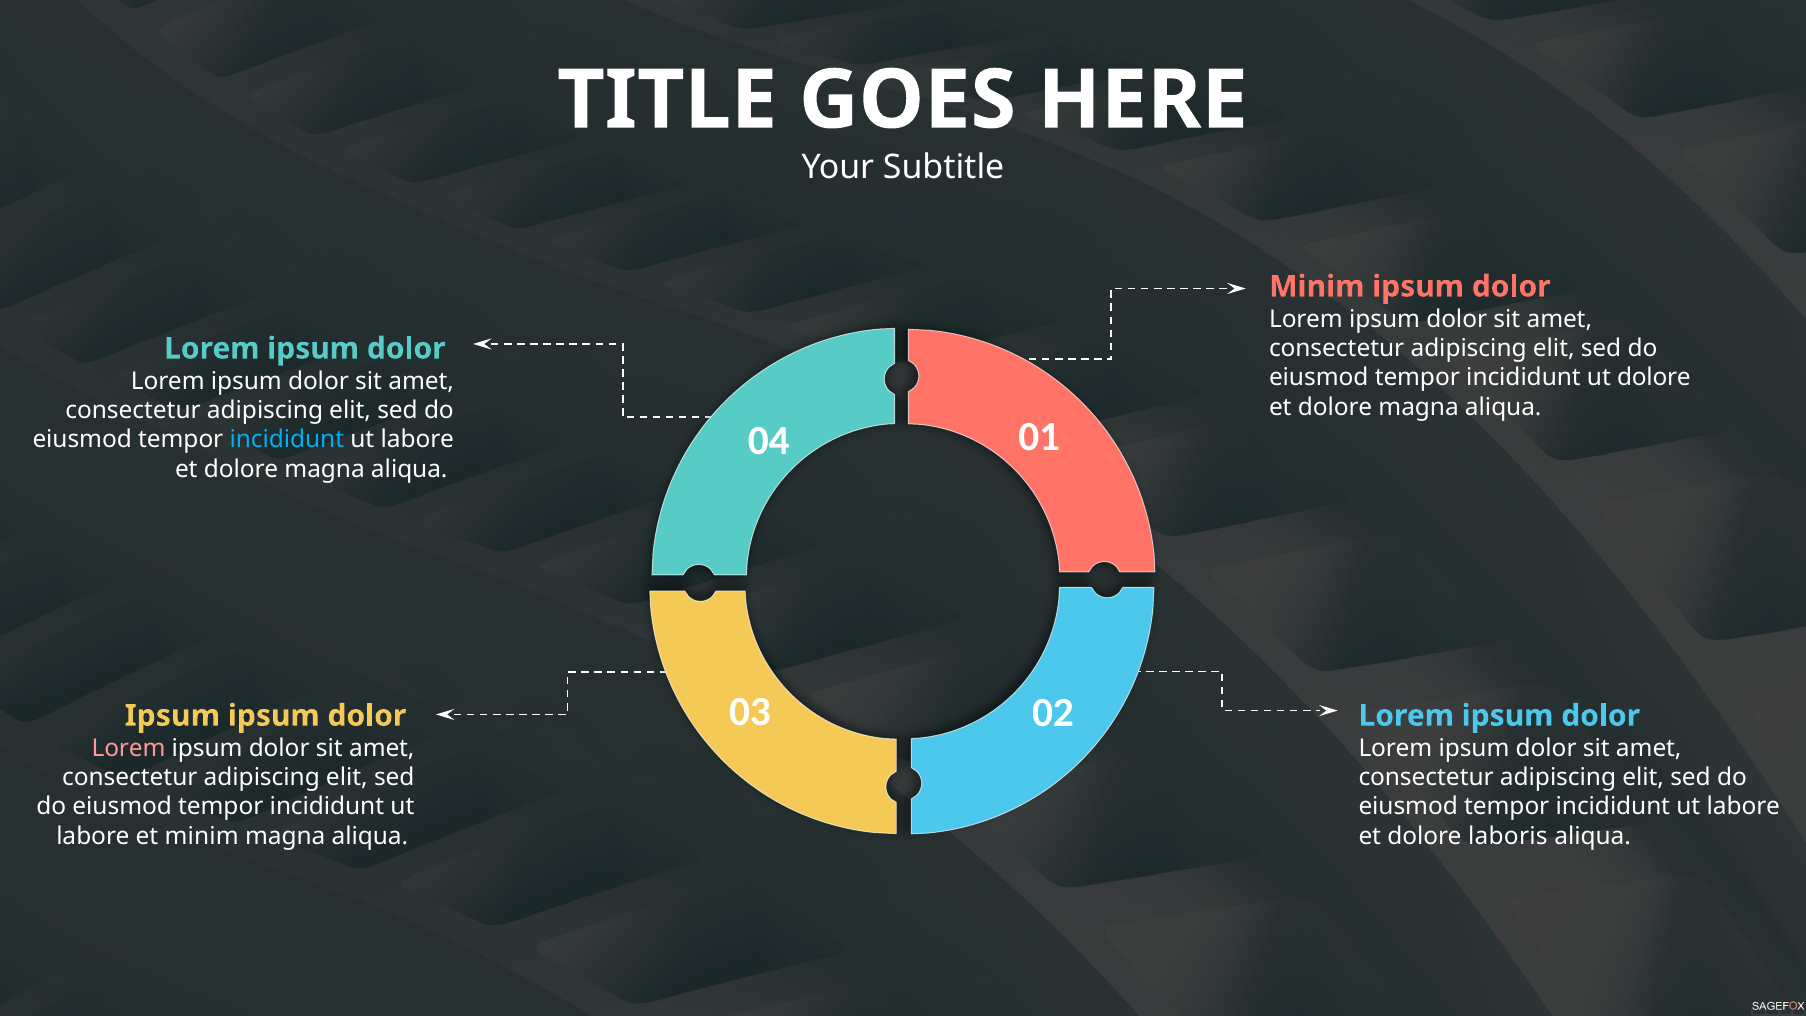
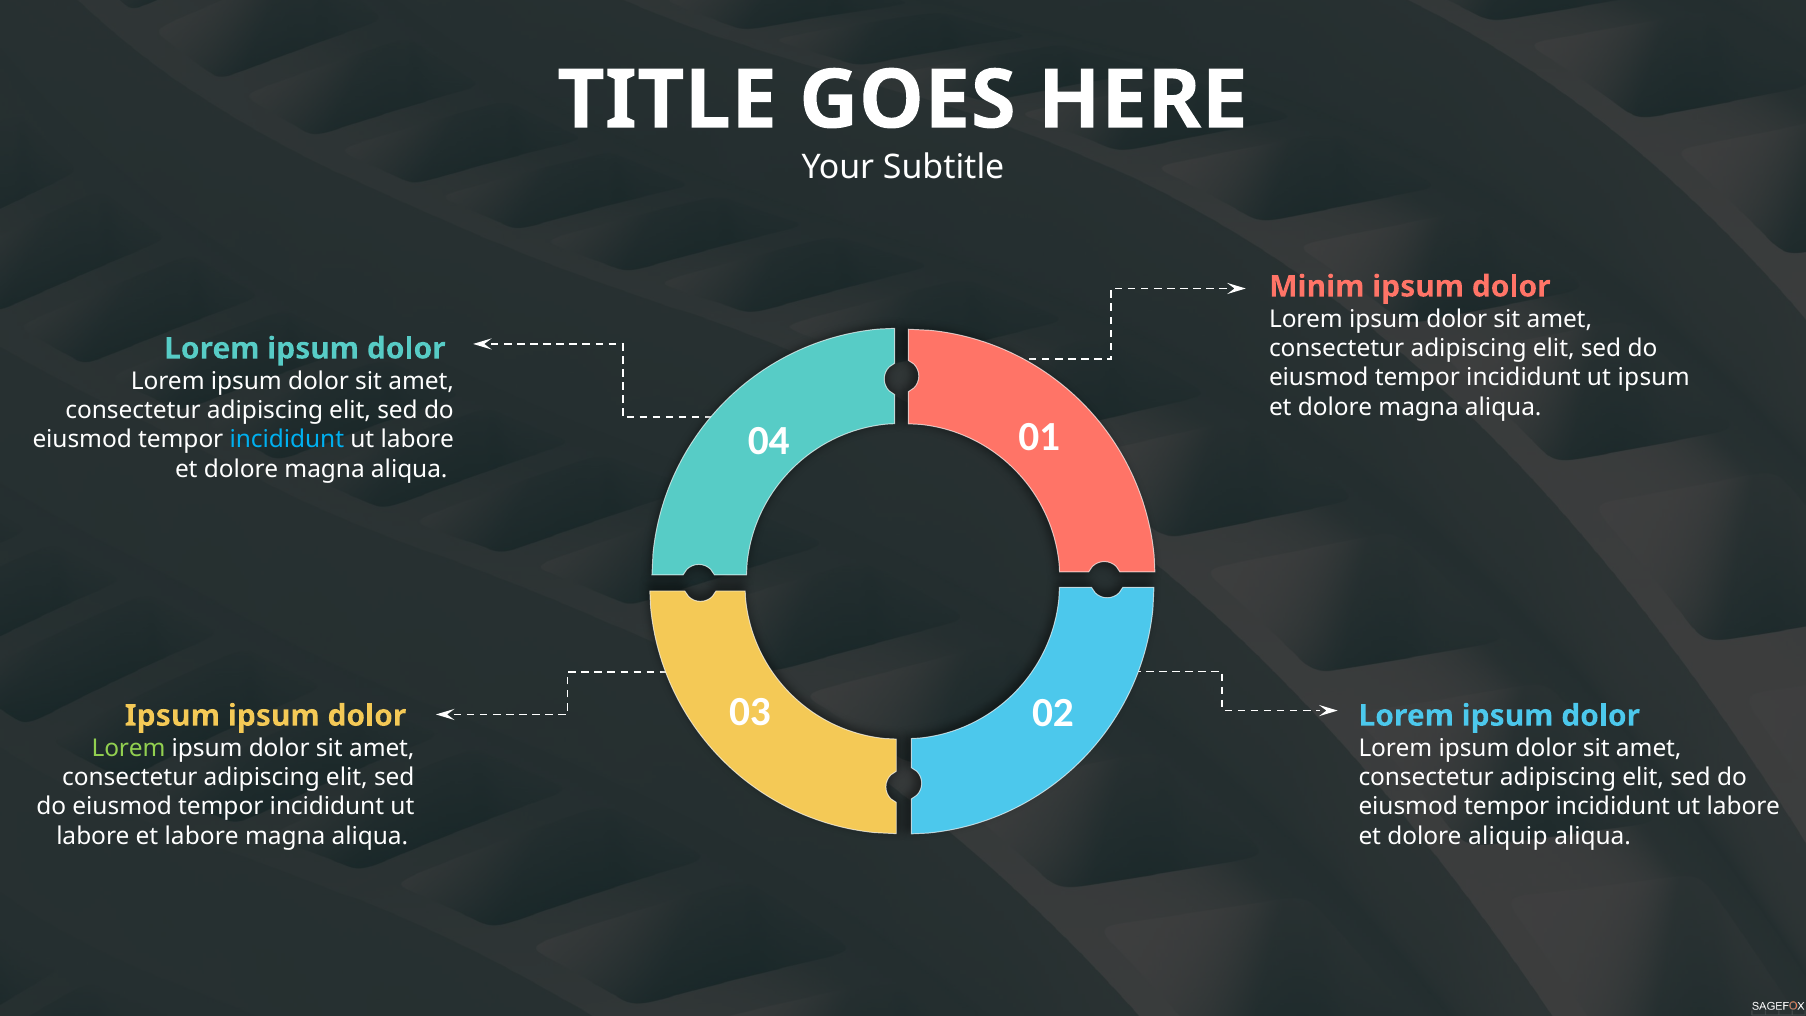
ut dolore: dolore -> ipsum
Lorem at (129, 748) colour: pink -> light green
et minim: minim -> labore
laboris: laboris -> aliquip
